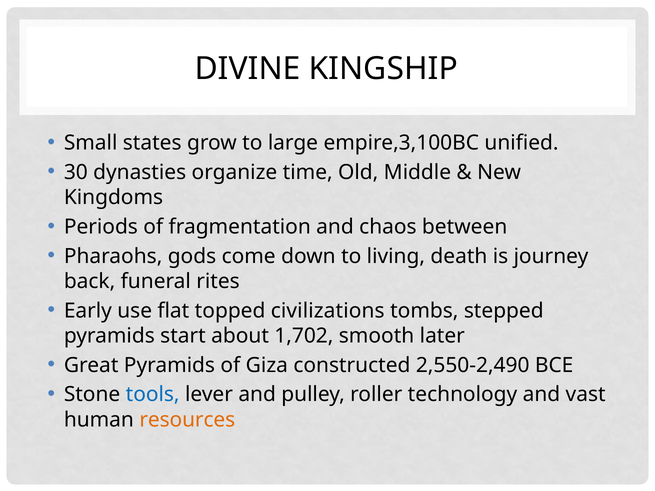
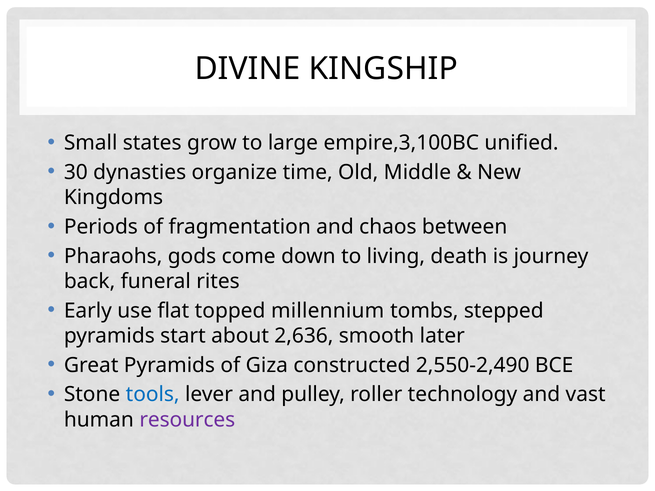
civilizations: civilizations -> millennium
1,702: 1,702 -> 2,636
resources colour: orange -> purple
